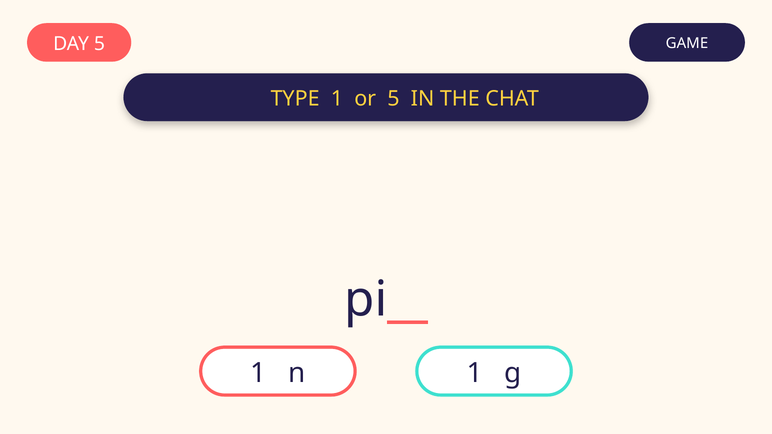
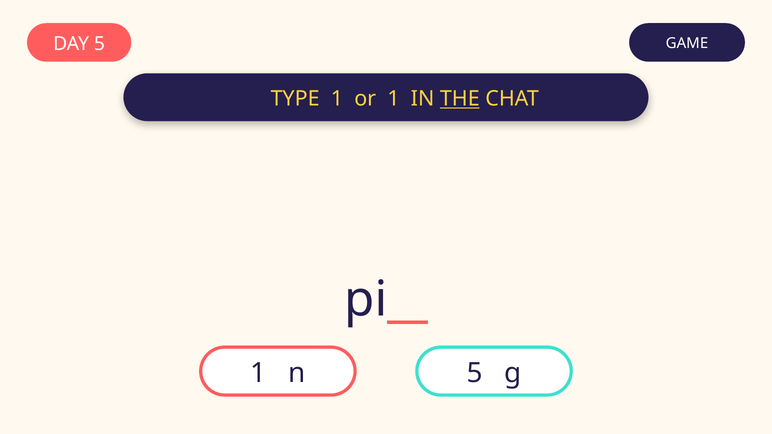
or 5: 5 -> 1
THE underline: none -> present
n 1: 1 -> 5
